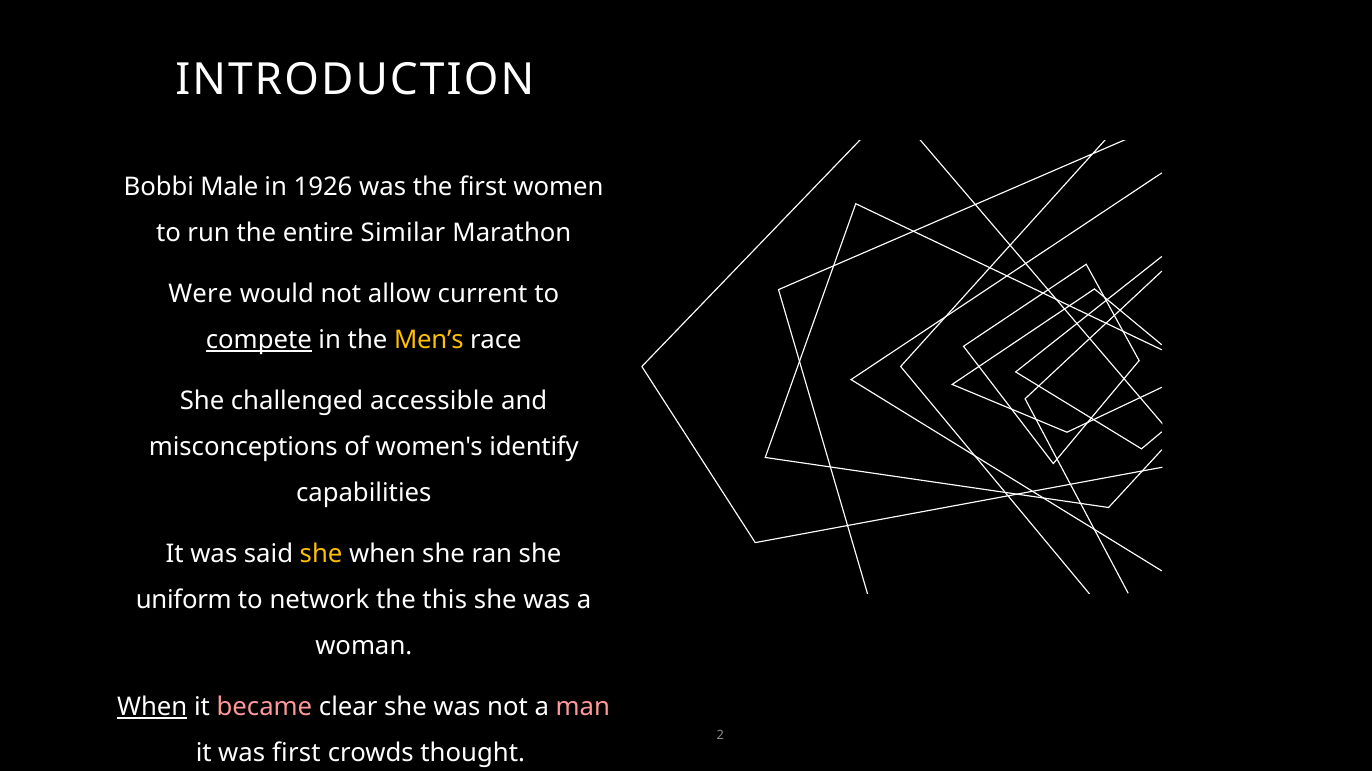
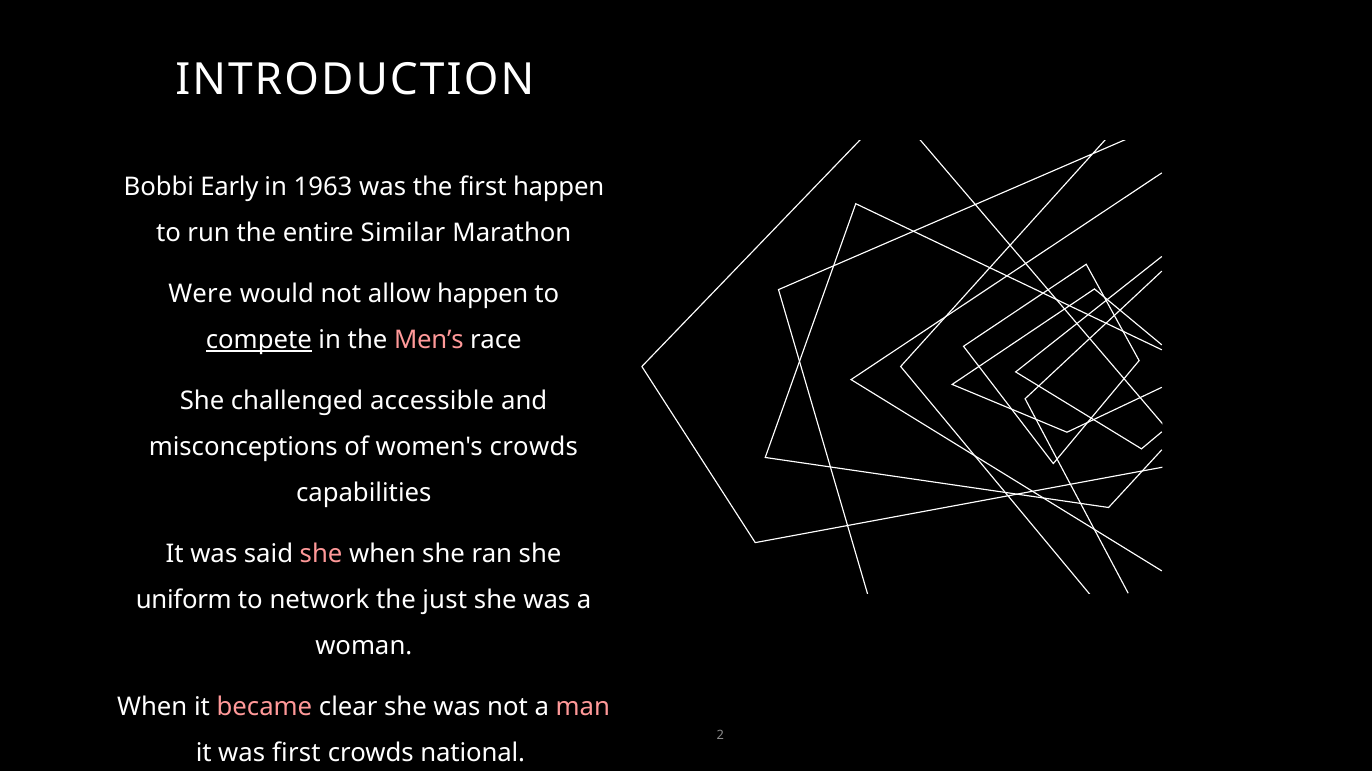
Male: Male -> Early
1926: 1926 -> 1963
first women: women -> happen
allow current: current -> happen
Men’s colour: yellow -> pink
women's identify: identify -> crowds
she at (321, 554) colour: yellow -> pink
this: this -> just
When at (152, 707) underline: present -> none
thought: thought -> national
